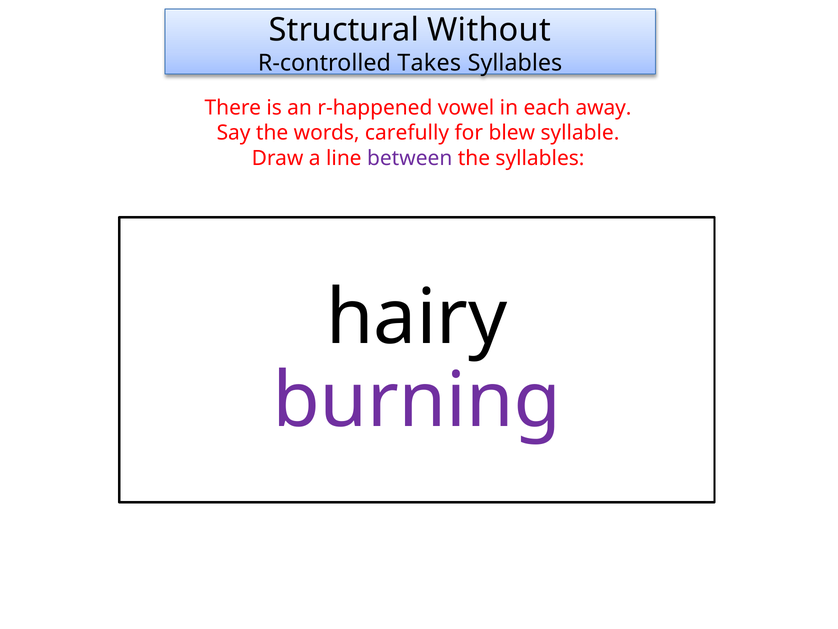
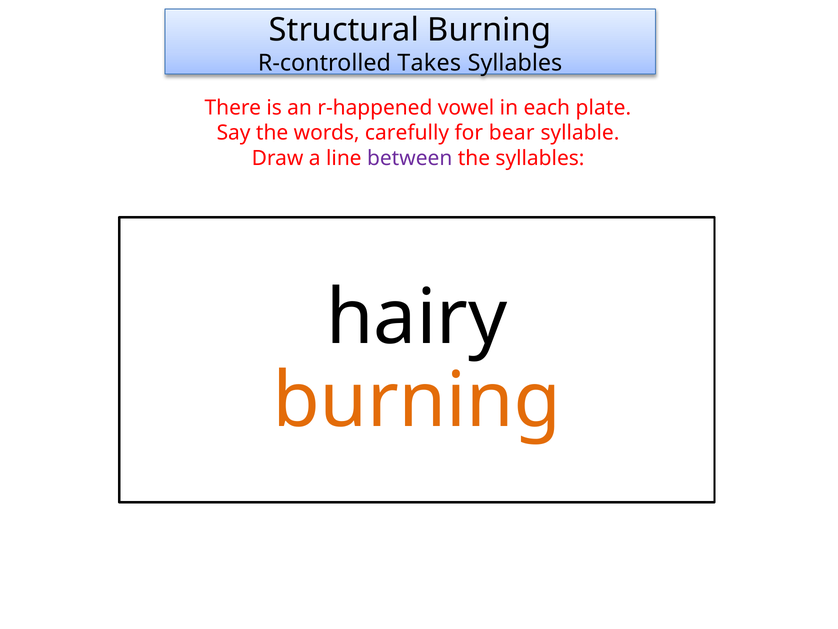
Structural Without: Without -> Burning
away: away -> plate
blew: blew -> bear
burning at (417, 400) colour: purple -> orange
